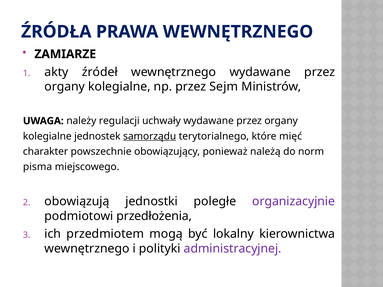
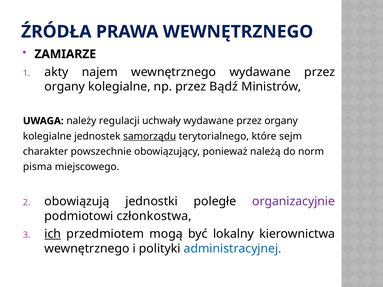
źródeł: źródeł -> najem
Sejm: Sejm -> Bądź
mięć: mięć -> sejm
przedłożenia: przedłożenia -> członkostwa
ich underline: none -> present
administracyjnej colour: purple -> blue
